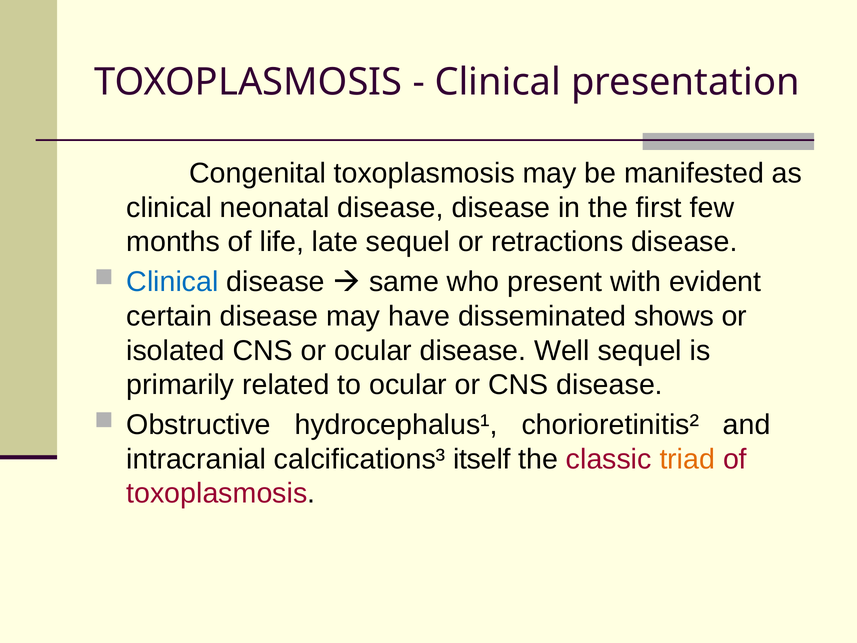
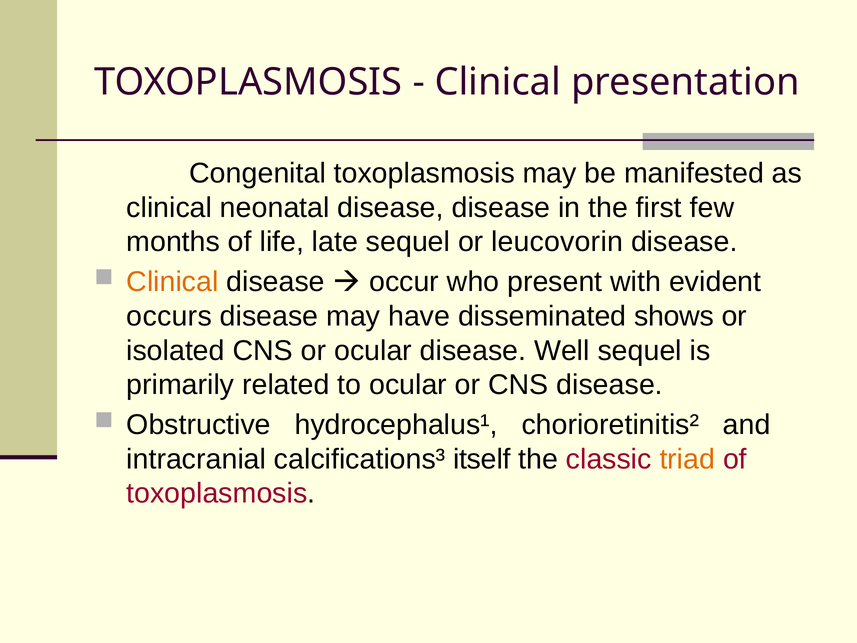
retractions: retractions -> leucovorin
Clinical at (172, 282) colour: blue -> orange
same: same -> occur
certain: certain -> occurs
